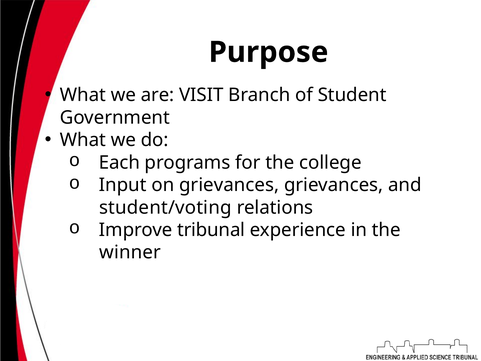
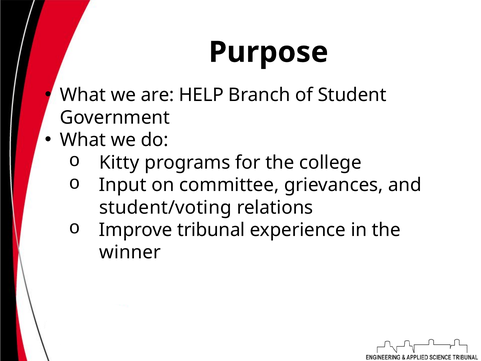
VISIT: VISIT -> HELP
Each: Each -> Kitty
on grievances: grievances -> committee
